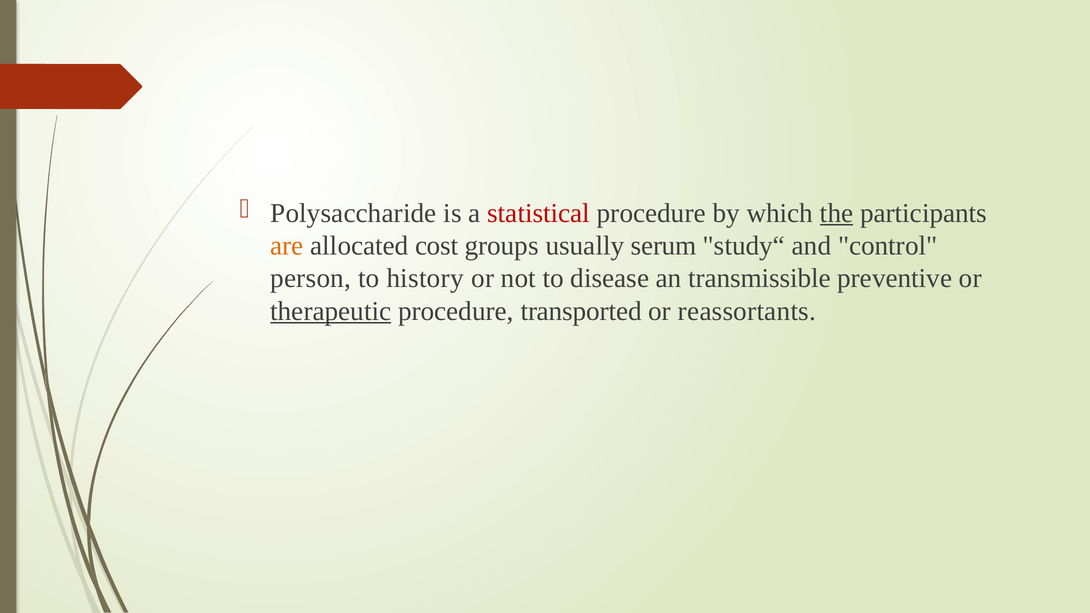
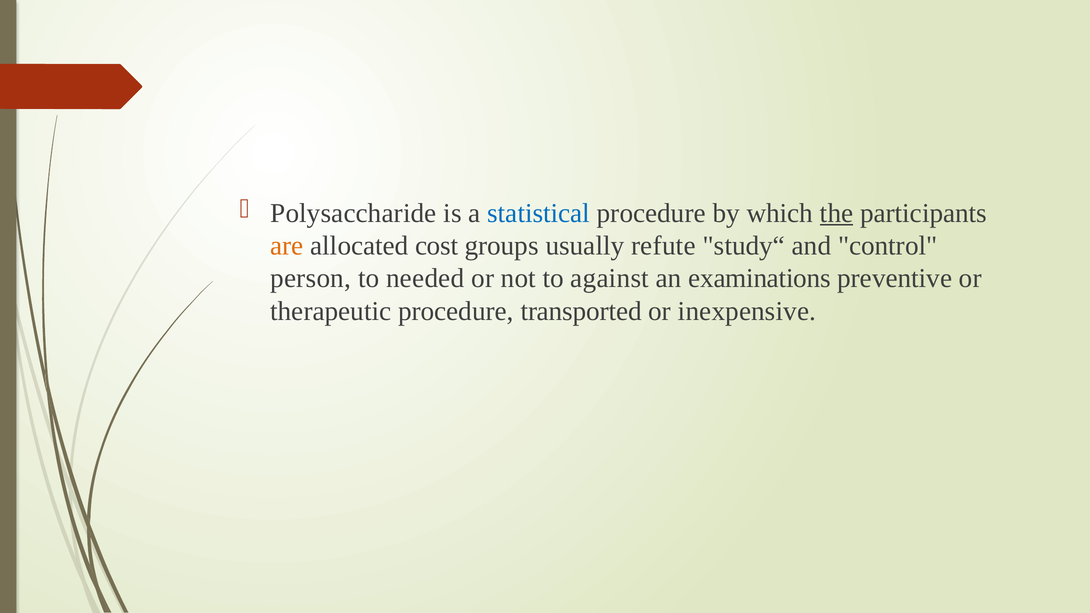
statistical colour: red -> blue
serum: serum -> refute
history: history -> needed
disease: disease -> against
transmissible: transmissible -> examinations
therapeutic underline: present -> none
reassortants: reassortants -> inexpensive
